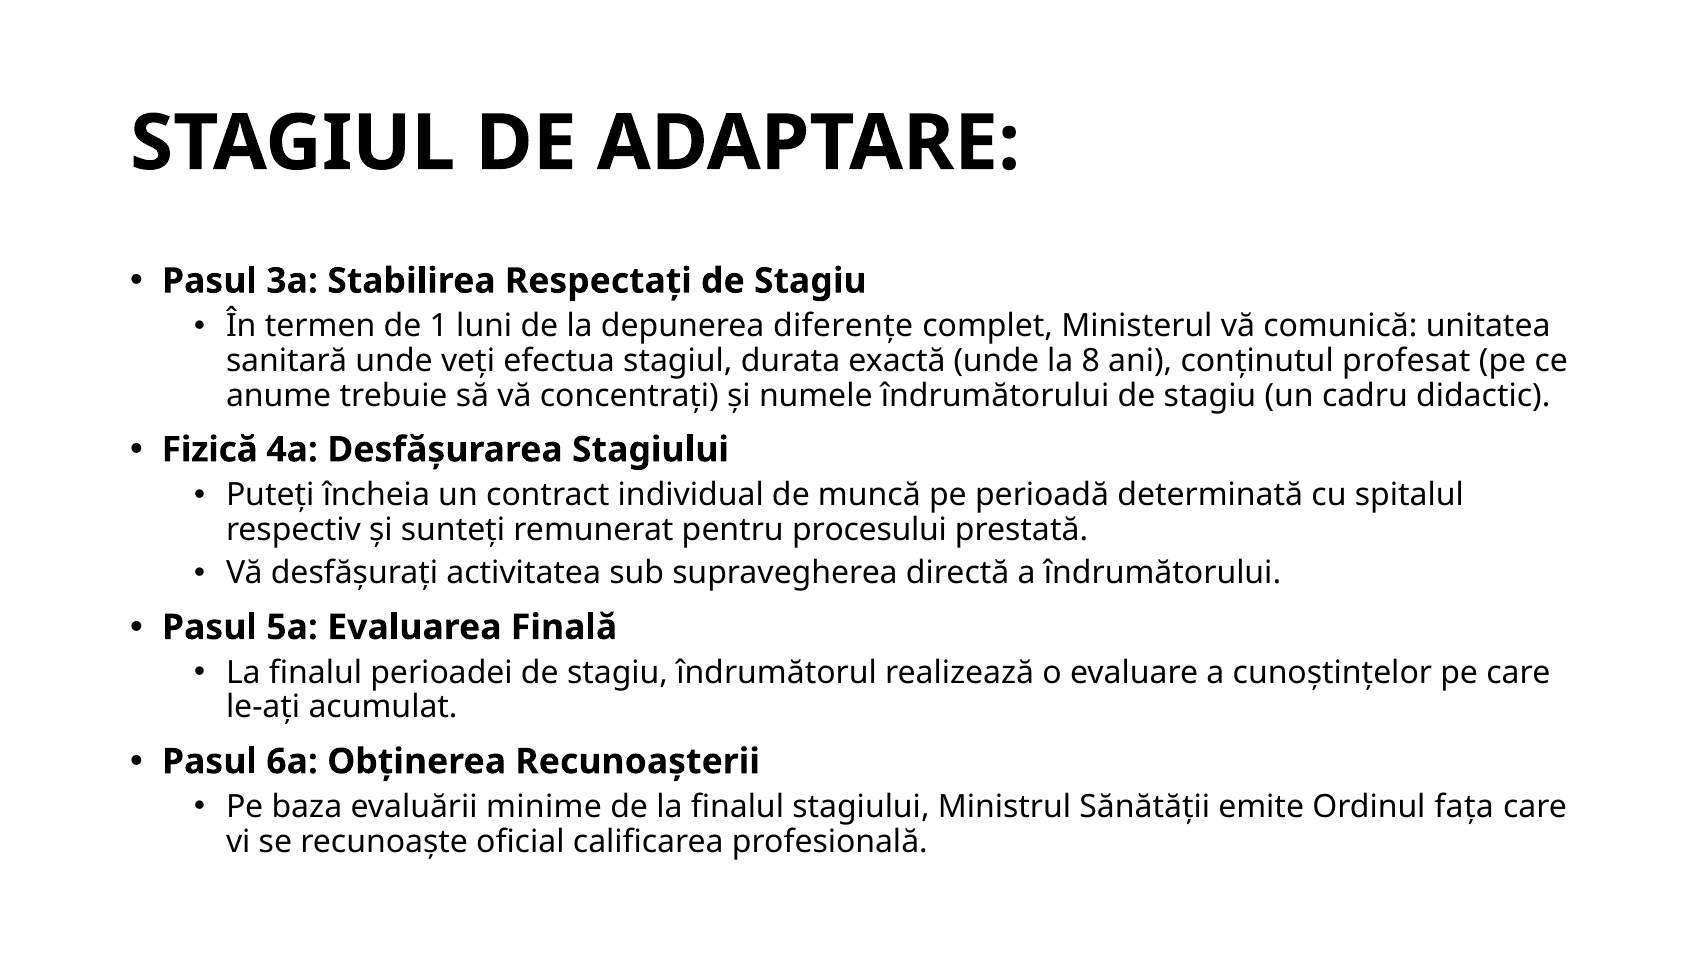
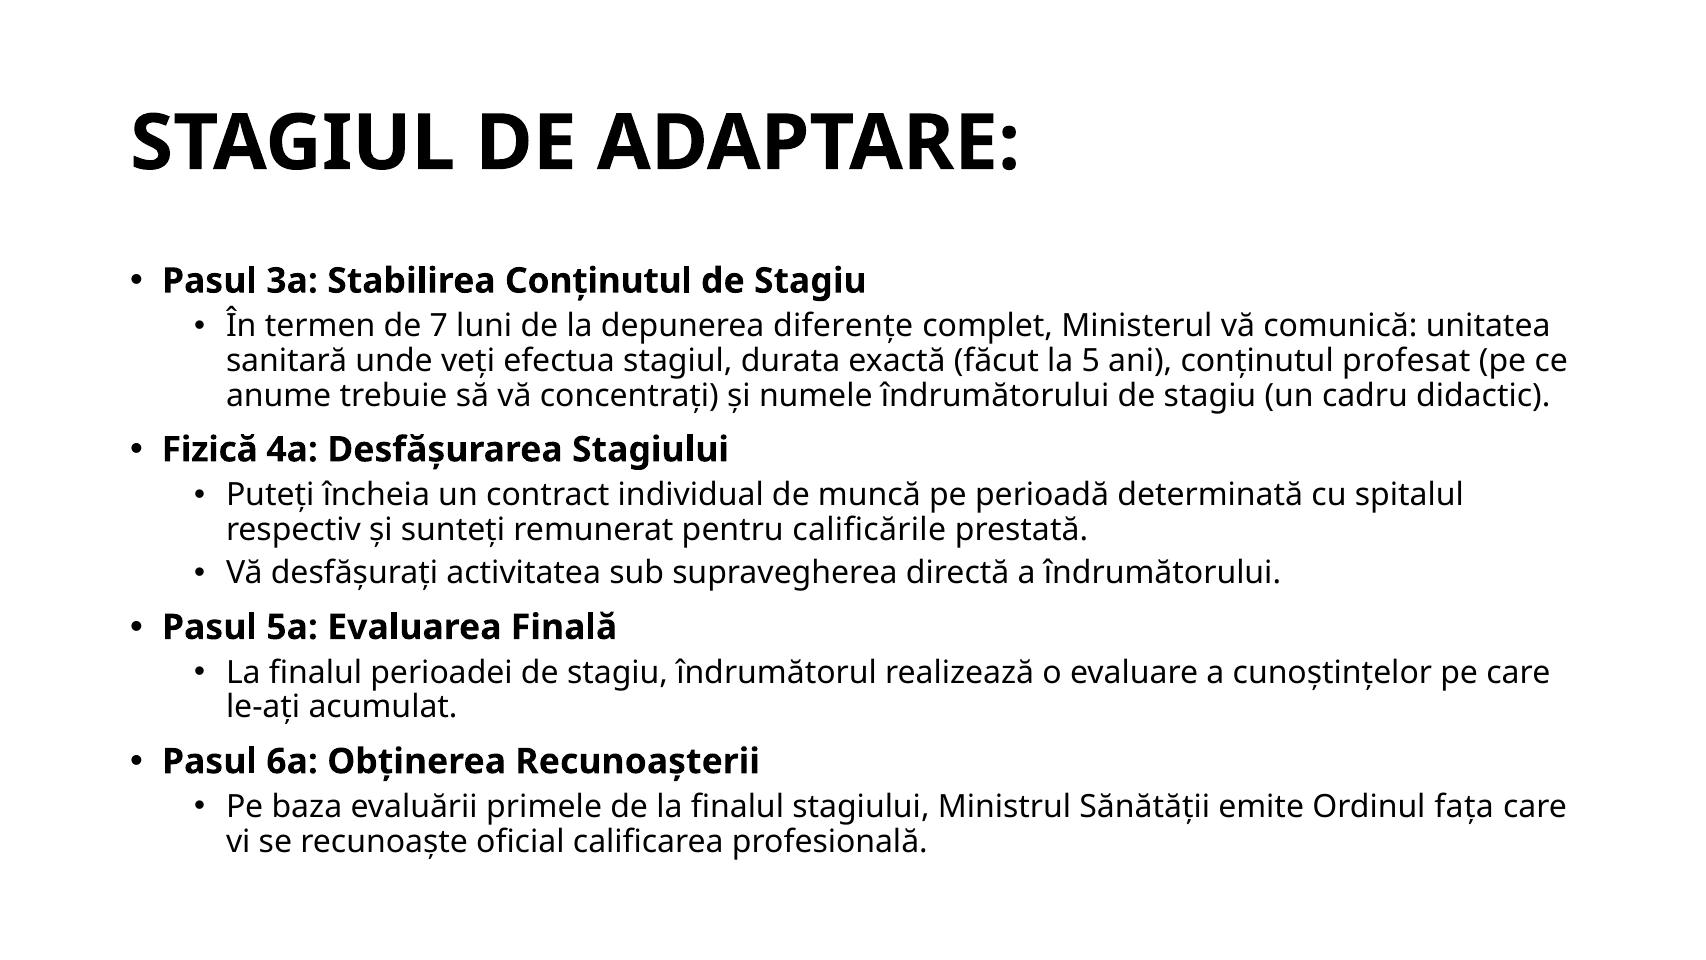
Stabilirea Respectați: Respectați -> Conținutul
1: 1 -> 7
exactă unde: unde -> făcut
8: 8 -> 5
procesului: procesului -> calificările
minime: minime -> primele
